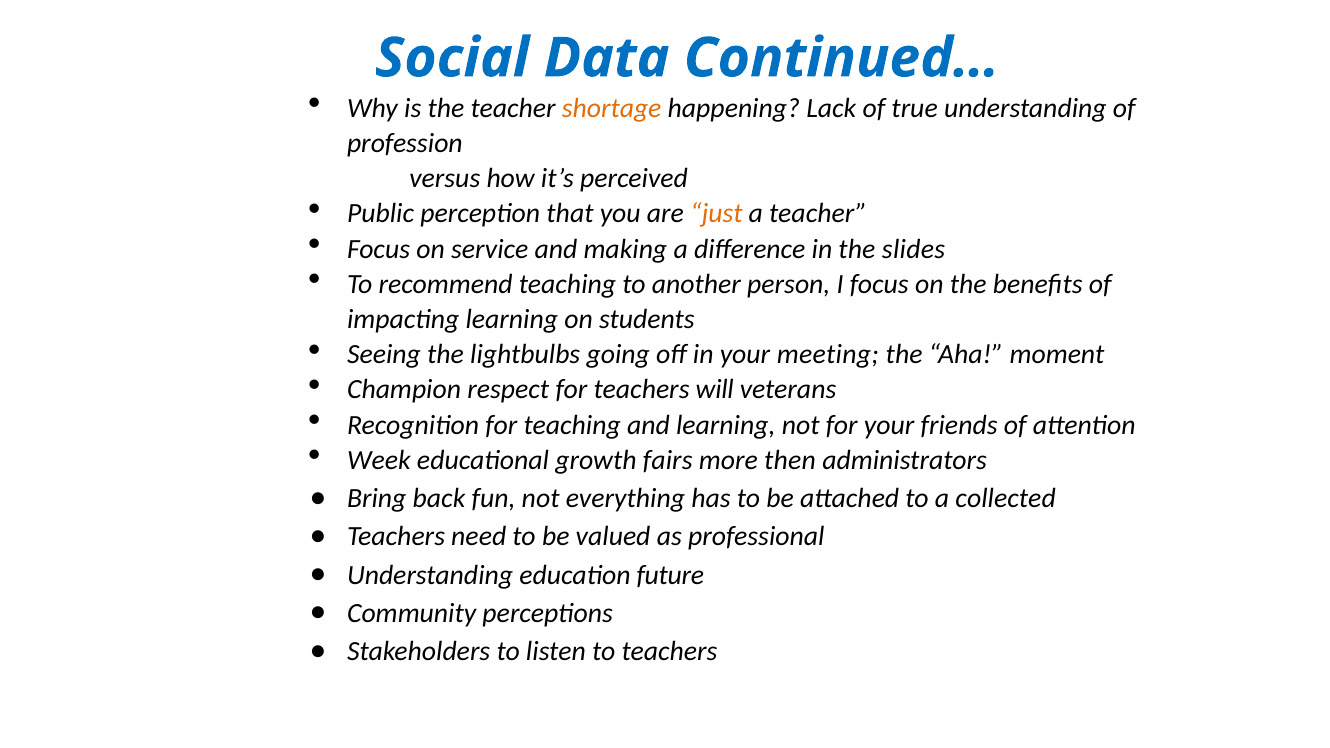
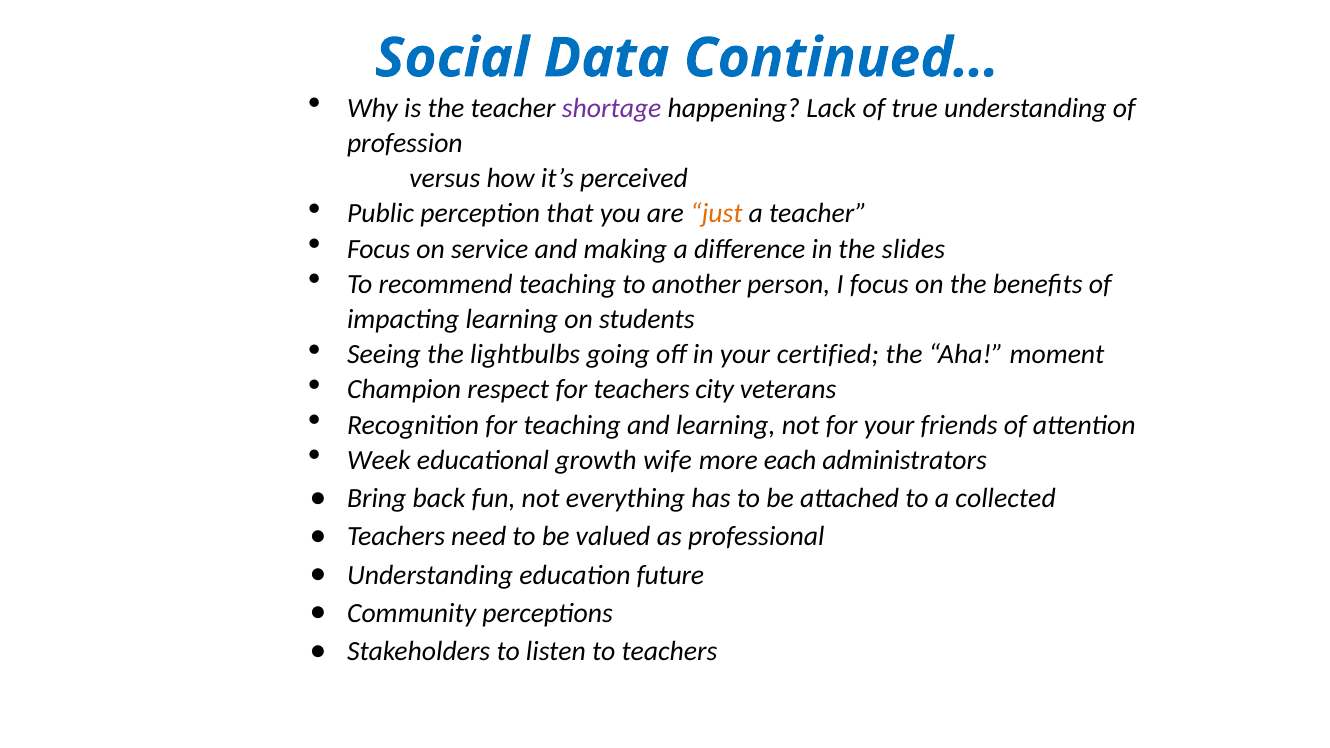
shortage colour: orange -> purple
meeting: meeting -> certified
will: will -> city
fairs: fairs -> wife
then: then -> each
